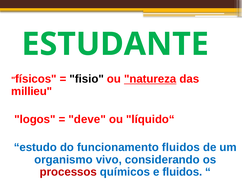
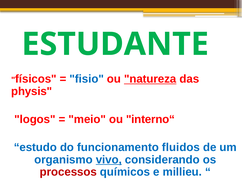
fisio colour: black -> blue
millieu: millieu -> physis
deve: deve -> meio
líquido“: líquido“ -> interno“
vivo underline: none -> present
e fluidos: fluidos -> millieu
